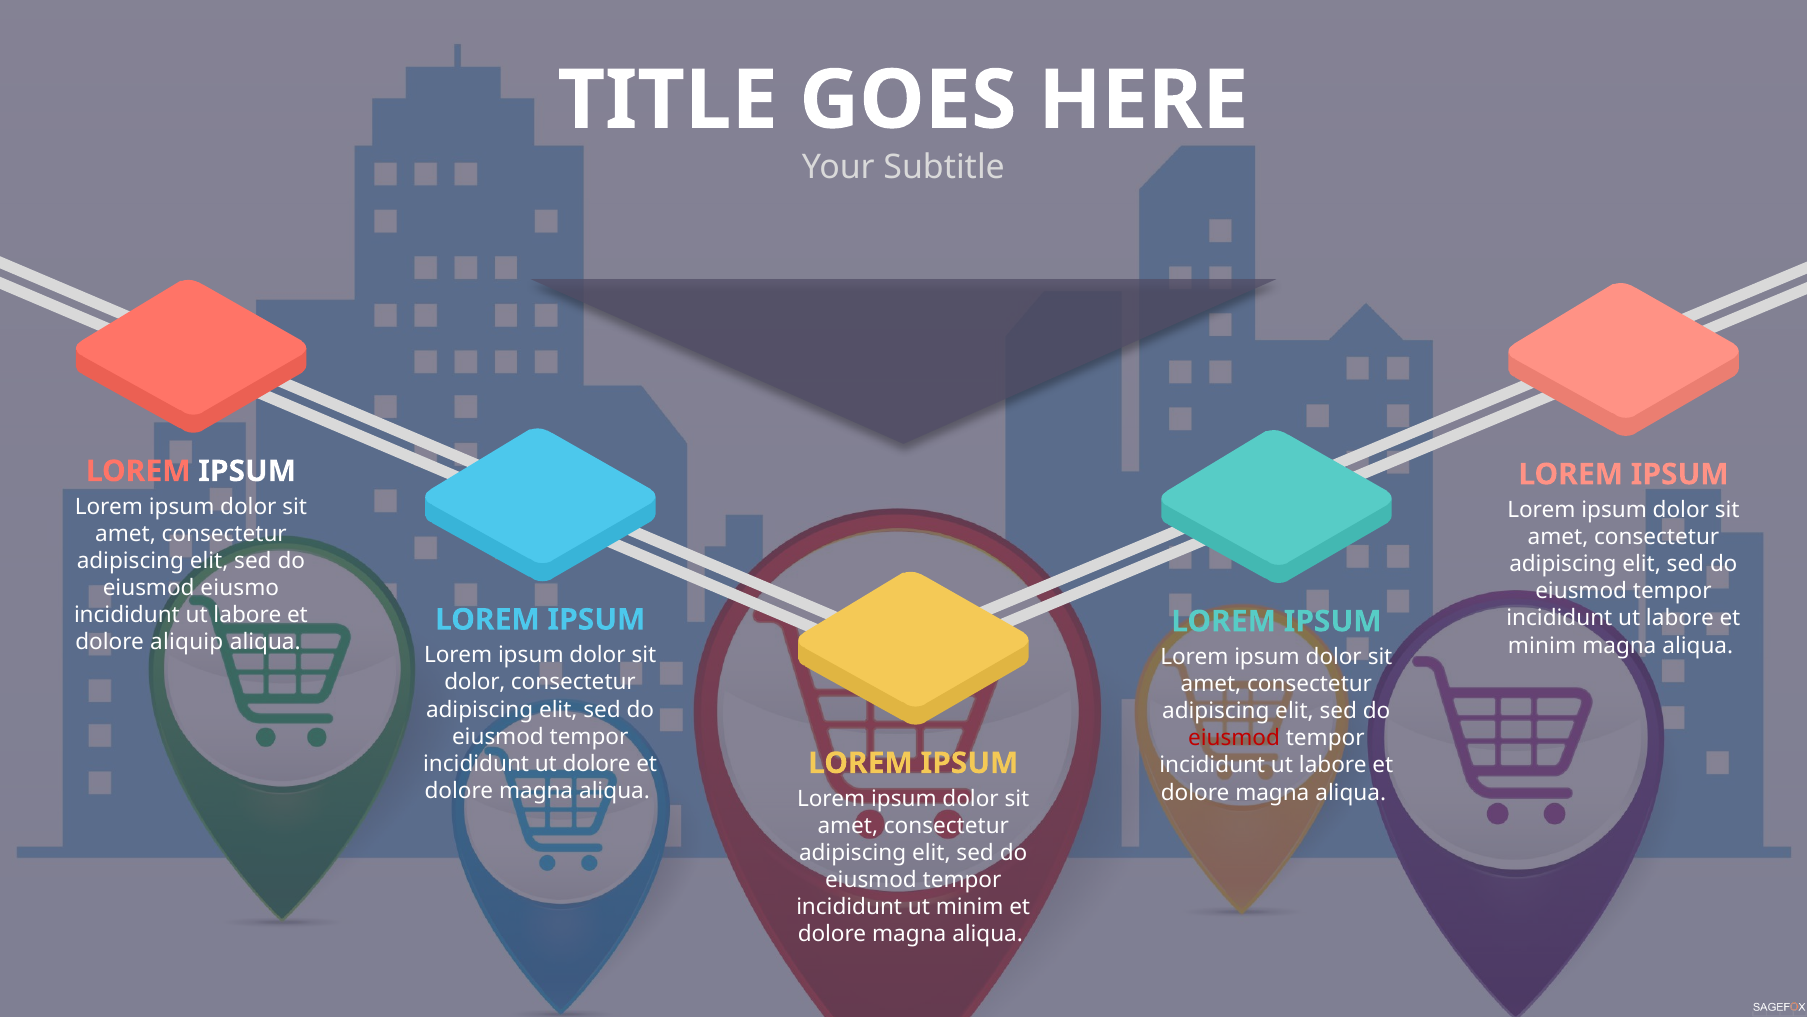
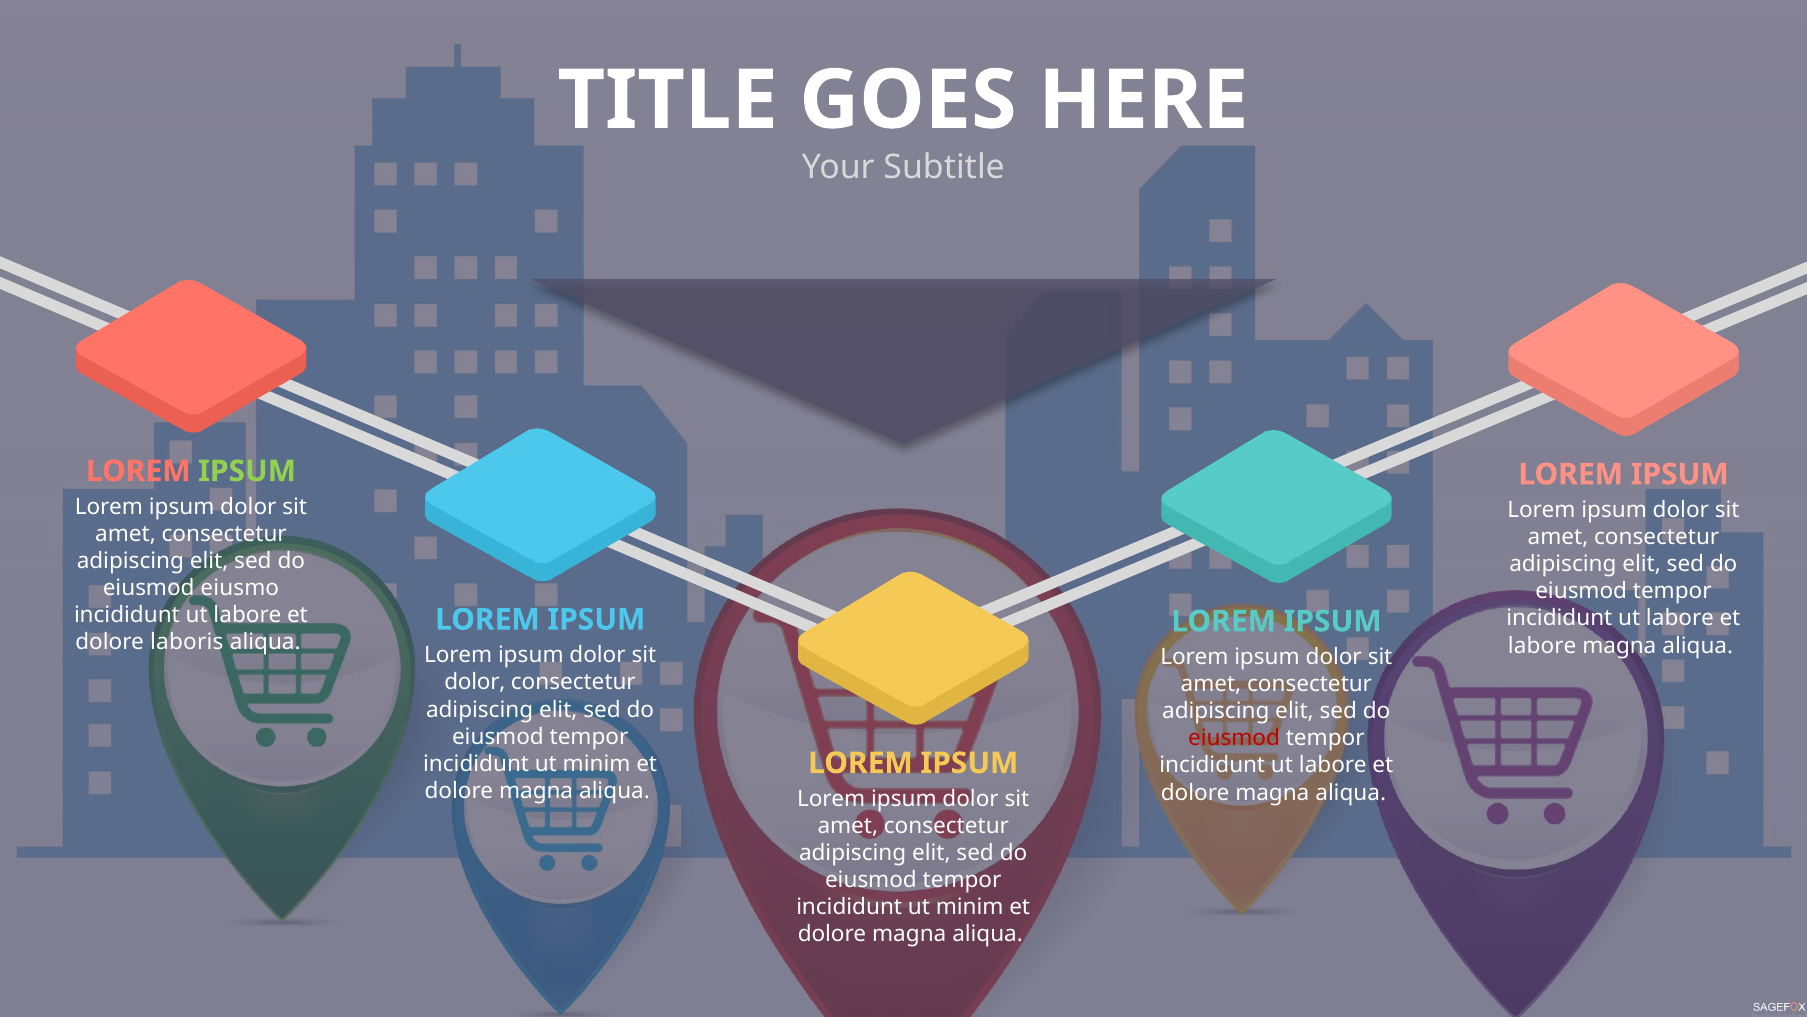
IPSUM at (247, 471) colour: white -> light green
aliquip: aliquip -> laboris
minim at (1542, 645): minim -> labore
dolore at (597, 763): dolore -> minim
